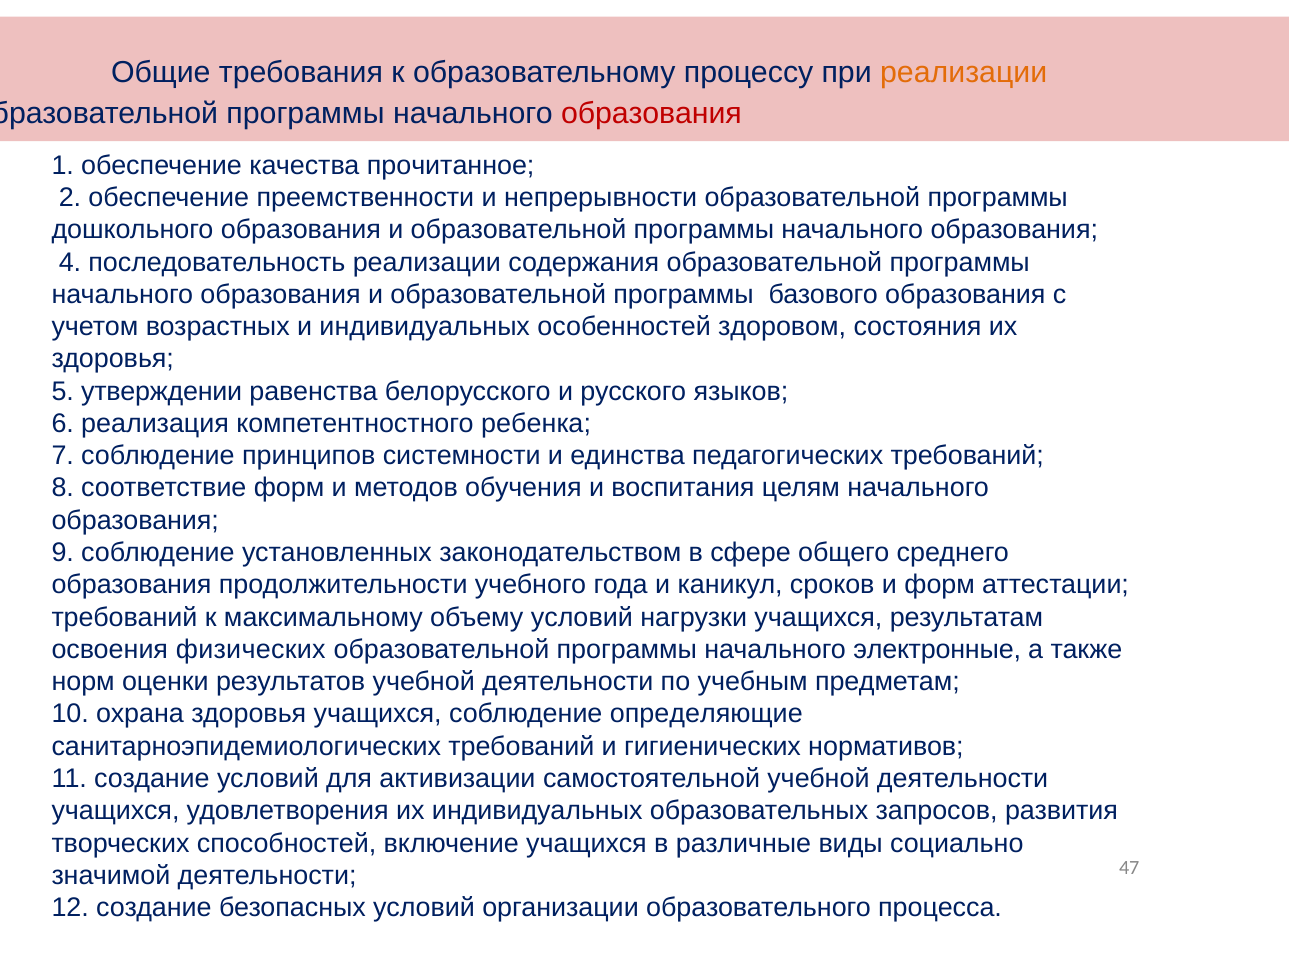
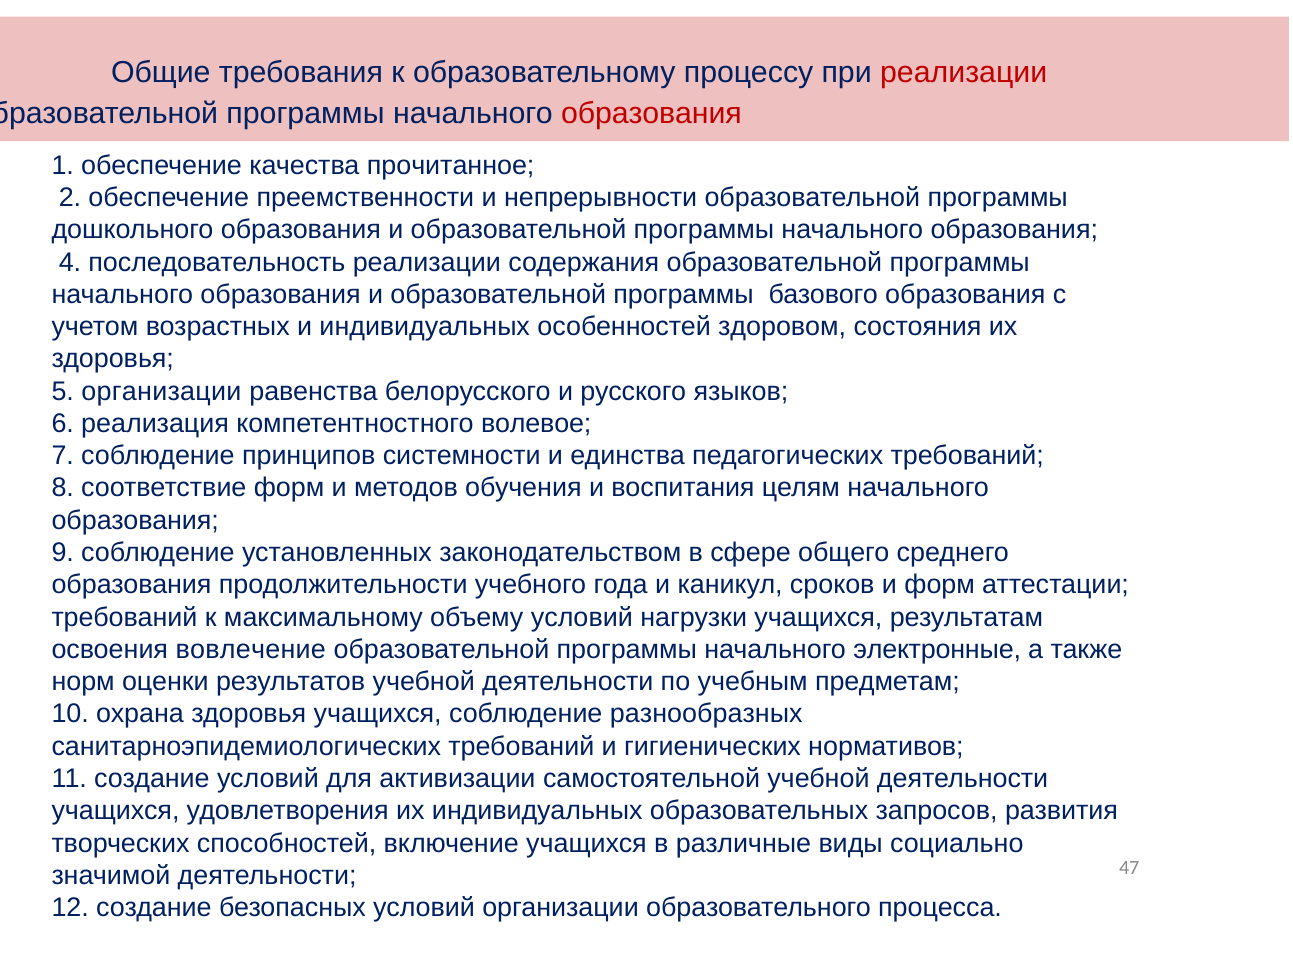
реализации at (964, 72) colour: orange -> red
5 утверждении: утверждении -> организации
ребенка: ребенка -> волевое
физических: физических -> вовлечение
определяющие: определяющие -> разнообразных
